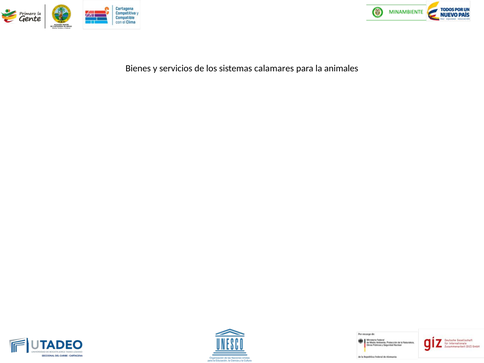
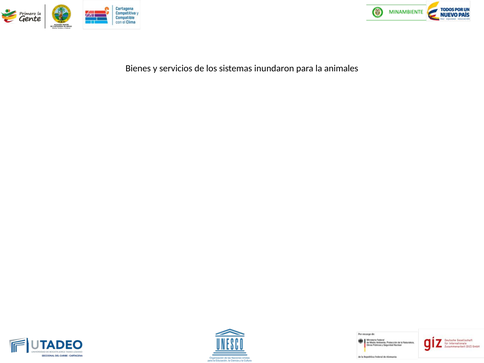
calamares: calamares -> inundaron
